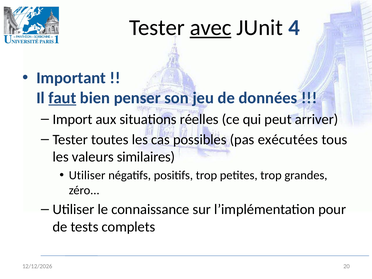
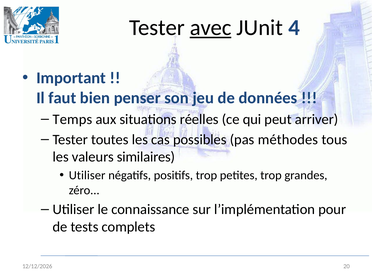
faut underline: present -> none
Import: Import -> Temps
exécutées: exécutées -> méthodes
